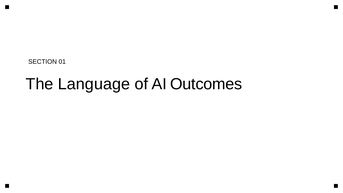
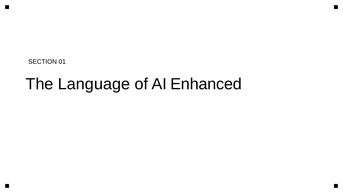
Outcomes: Outcomes -> Enhanced
